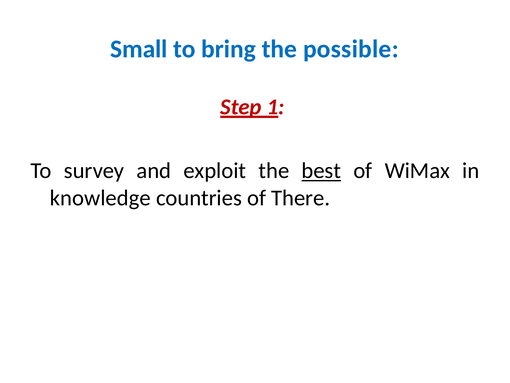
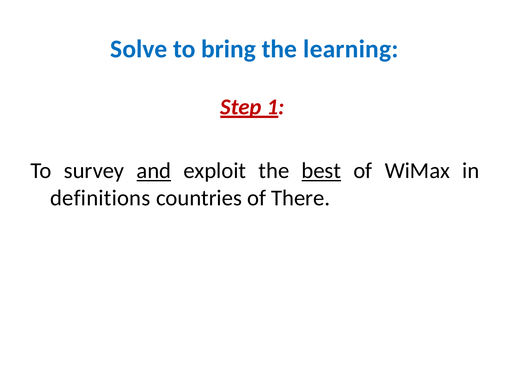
Small: Small -> Solve
possible: possible -> learning
and underline: none -> present
knowledge: knowledge -> definitions
